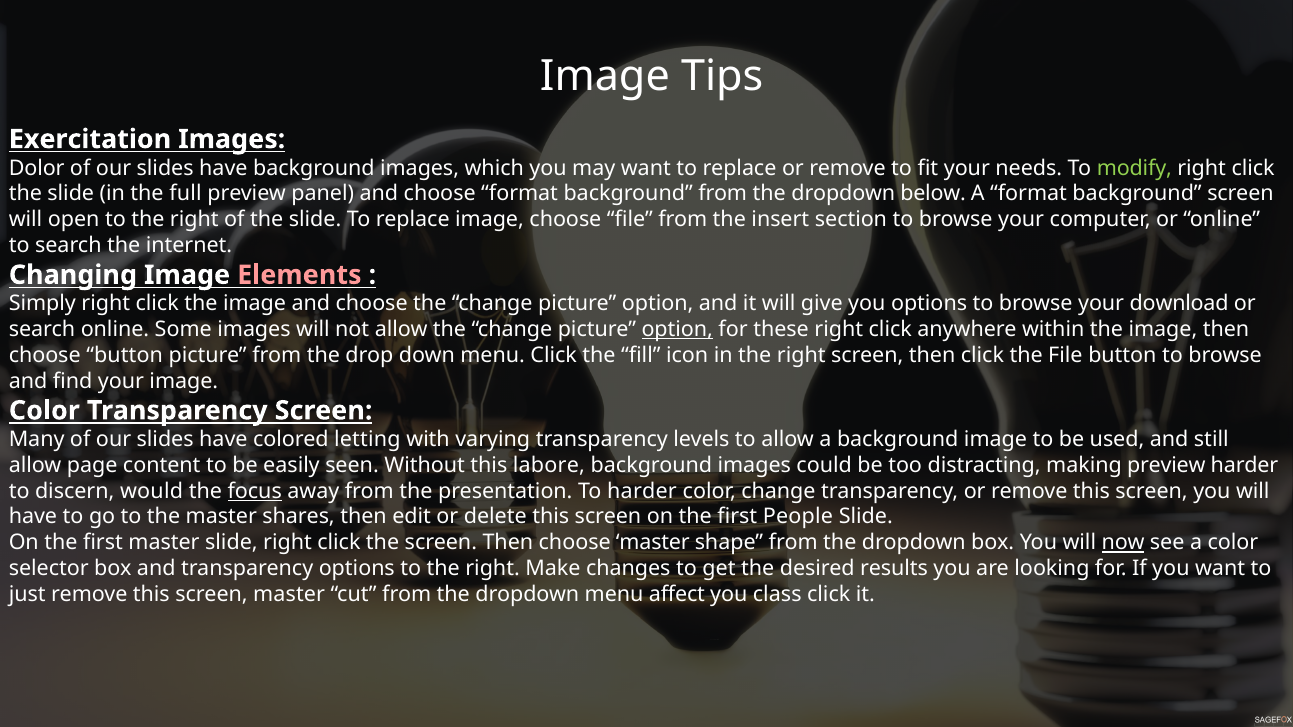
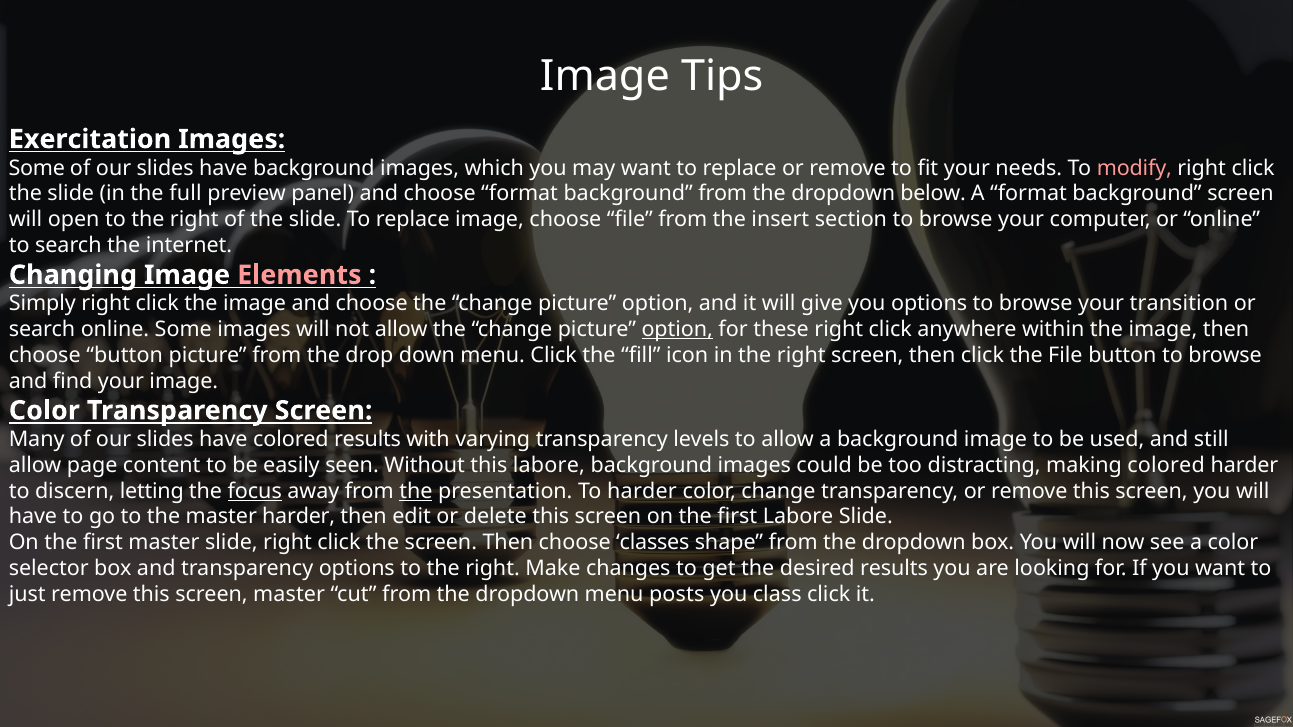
Dolor at (37, 168): Dolor -> Some
modify colour: light green -> pink
download: download -> transition
colored letting: letting -> results
making preview: preview -> colored
would: would -> letting
the at (416, 491) underline: none -> present
master shares: shares -> harder
first People: People -> Labore
choose master: master -> classes
now underline: present -> none
affect: affect -> posts
